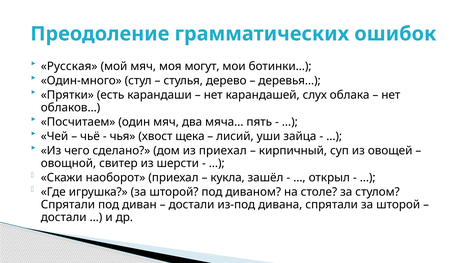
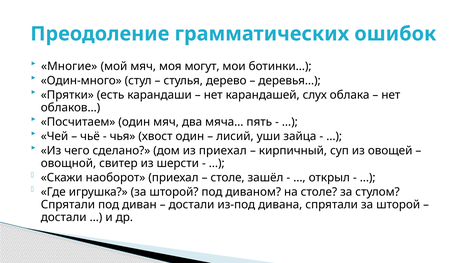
Русская: Русская -> Многие
хвост щека: щека -> один
кукла at (228, 178): кукла -> столе
